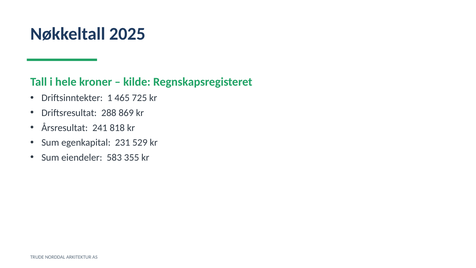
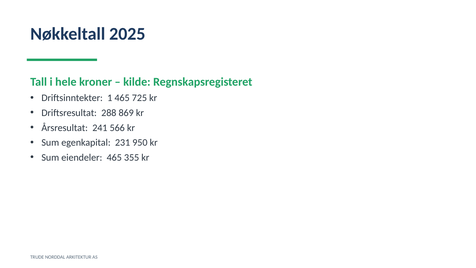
818: 818 -> 566
529: 529 -> 950
eiendeler 583: 583 -> 465
